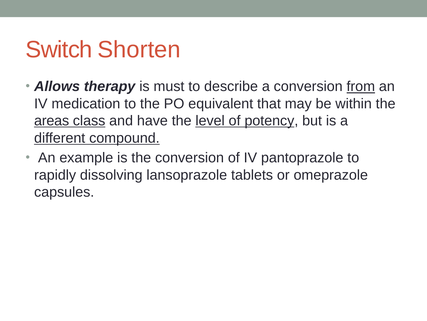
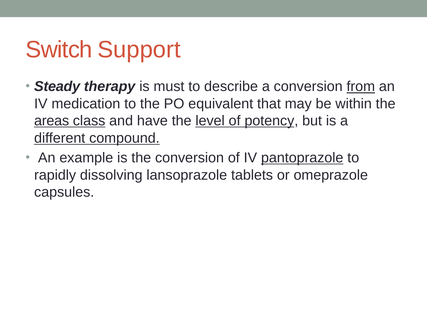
Shorten: Shorten -> Support
Allows: Allows -> Steady
pantoprazole underline: none -> present
